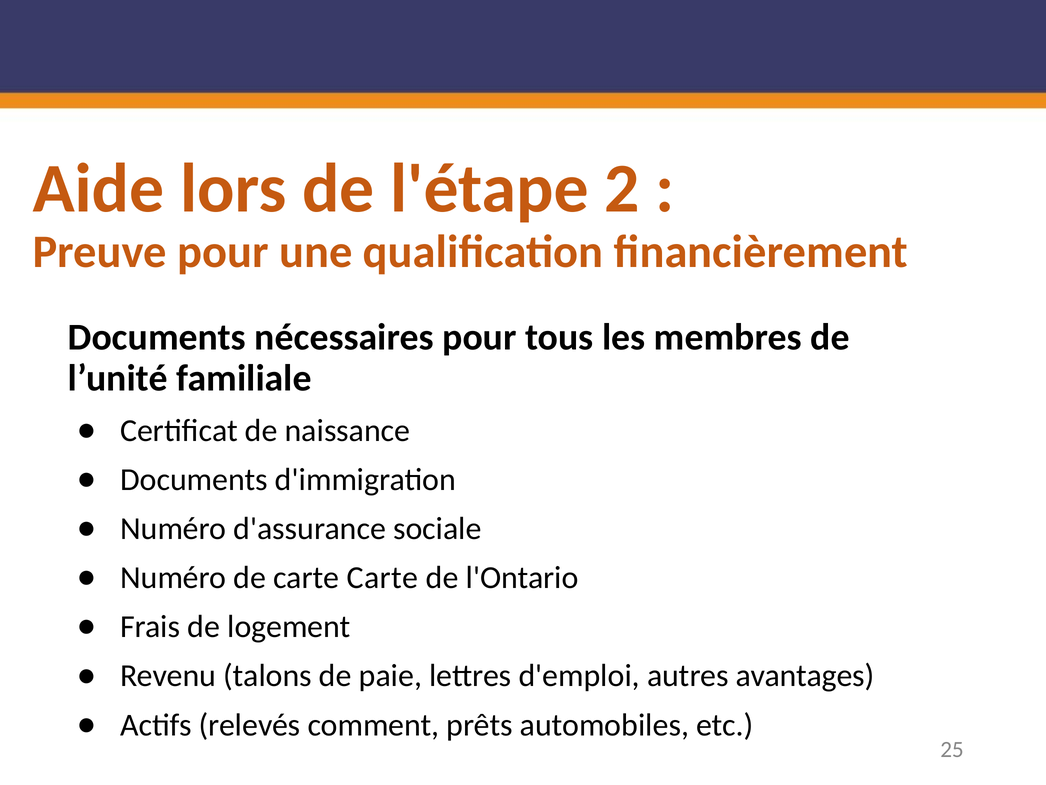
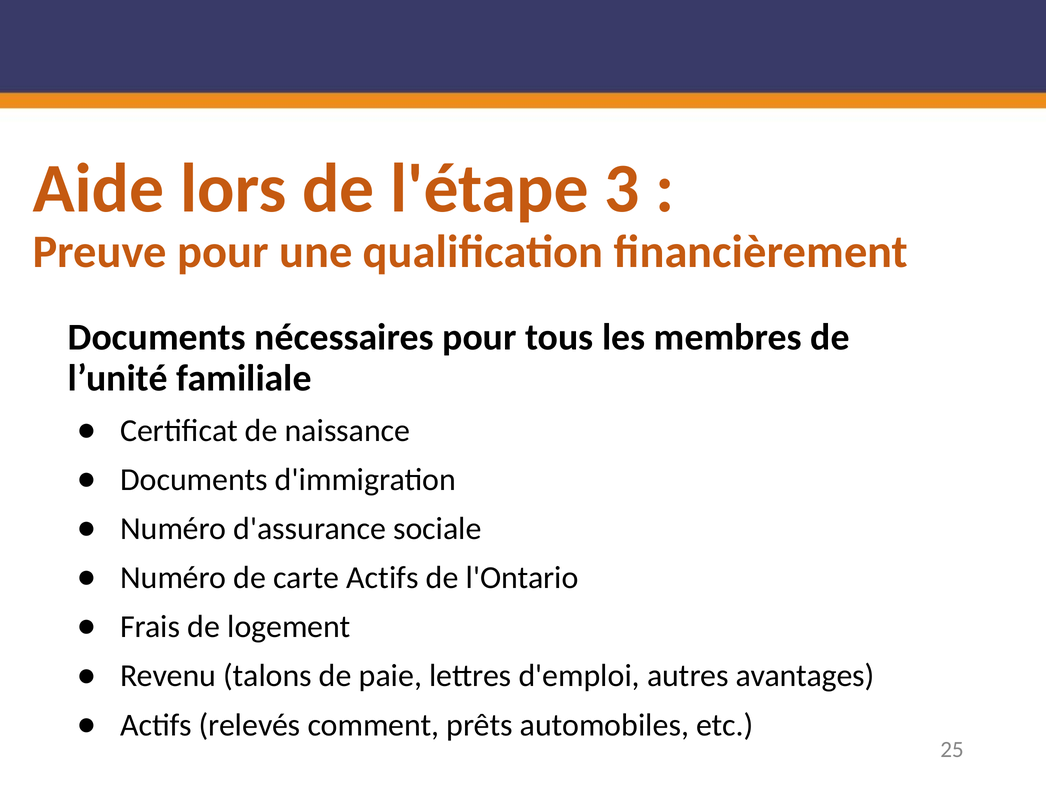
2: 2 -> 3
carte Carte: Carte -> Actifs
